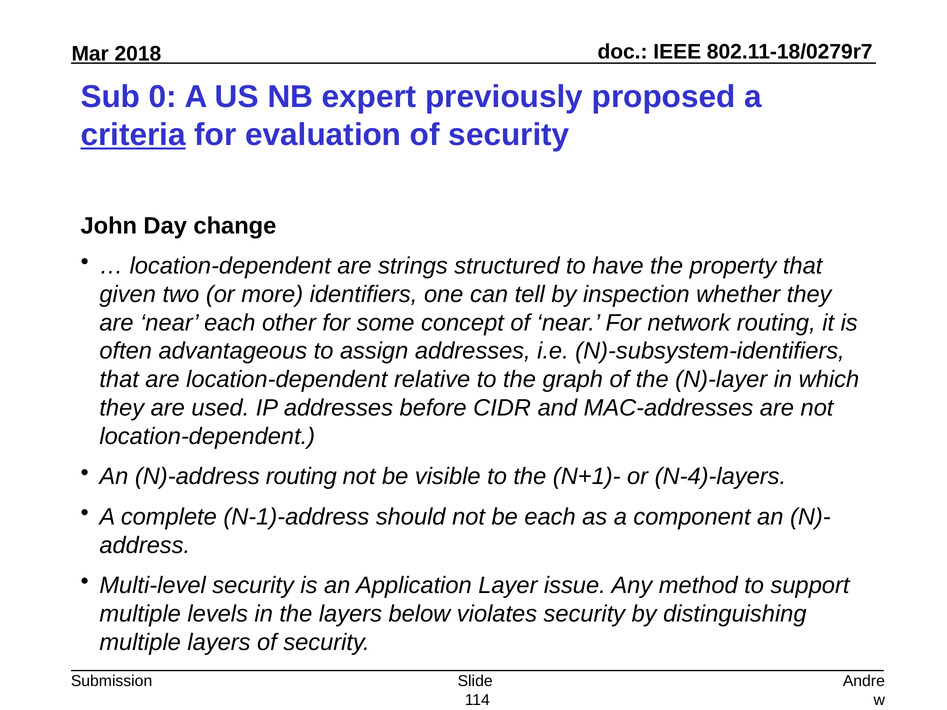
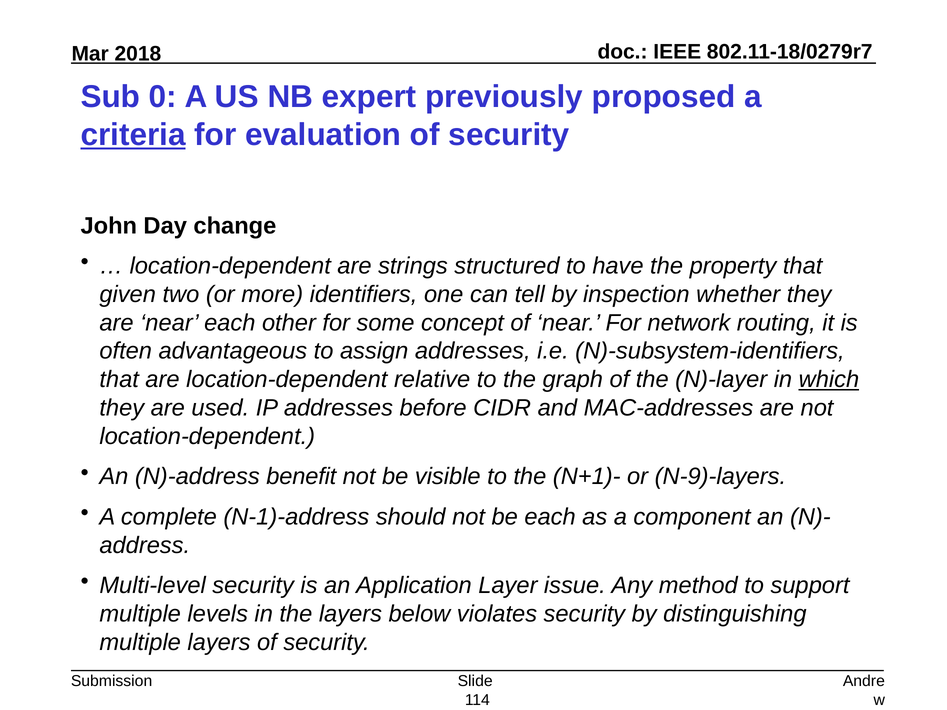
which underline: none -> present
N)-address routing: routing -> benefit
N-4)-layers: N-4)-layers -> N-9)-layers
